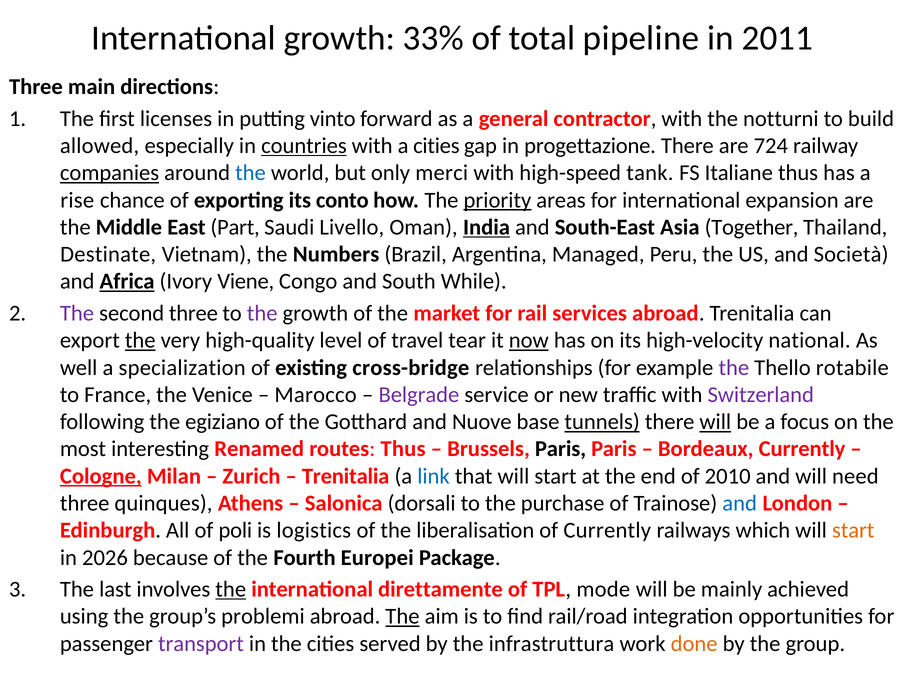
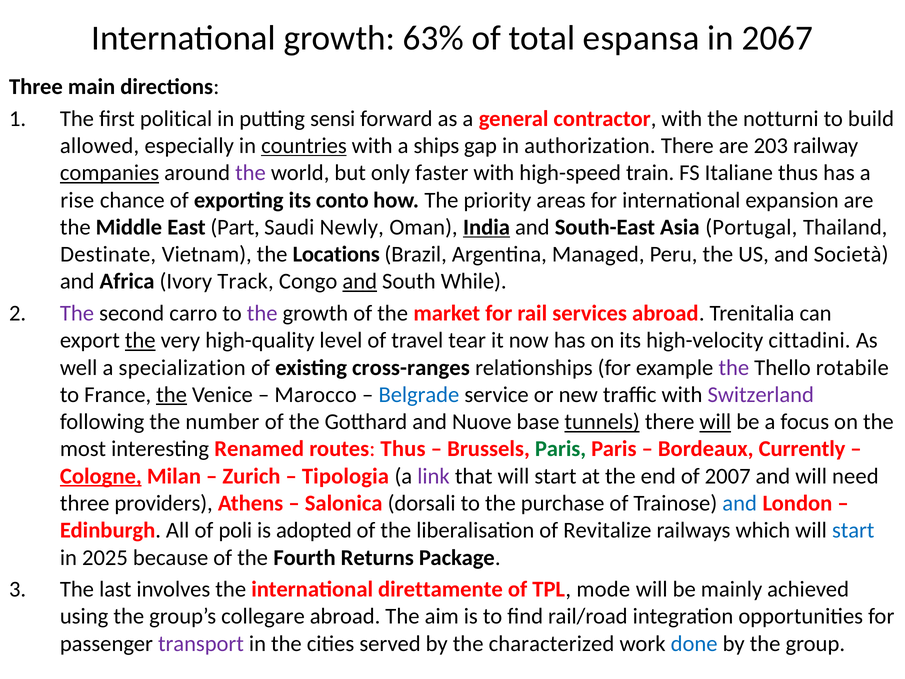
33%: 33% -> 63%
pipeline: pipeline -> espansa
2011: 2011 -> 2067
licenses: licenses -> political
vinto: vinto -> sensi
a cities: cities -> ships
progettazione: progettazione -> authorization
724: 724 -> 203
the at (250, 173) colour: blue -> purple
merci: merci -> faster
tank: tank -> train
priority underline: present -> none
Livello: Livello -> Newly
Together: Together -> Portugal
Numbers: Numbers -> Locations
Africa underline: present -> none
Viene: Viene -> Track
and at (360, 281) underline: none -> present
second three: three -> carro
now underline: present -> none
national: national -> cittadini
cross-bridge: cross-bridge -> cross-ranges
the at (172, 395) underline: none -> present
Belgrade colour: purple -> blue
egiziano: egiziano -> number
Paris at (560, 449) colour: black -> green
Trenitalia at (346, 476): Trenitalia -> Tipologia
link colour: blue -> purple
2010: 2010 -> 2007
quinques: quinques -> providers
logistics: logistics -> adopted
of Currently: Currently -> Revitalize
start at (853, 530) colour: orange -> blue
2026: 2026 -> 2025
Europei: Europei -> Returns
the at (231, 589) underline: present -> none
problemi: problemi -> collegare
The at (402, 616) underline: present -> none
infrastruttura: infrastruttura -> characterized
done colour: orange -> blue
